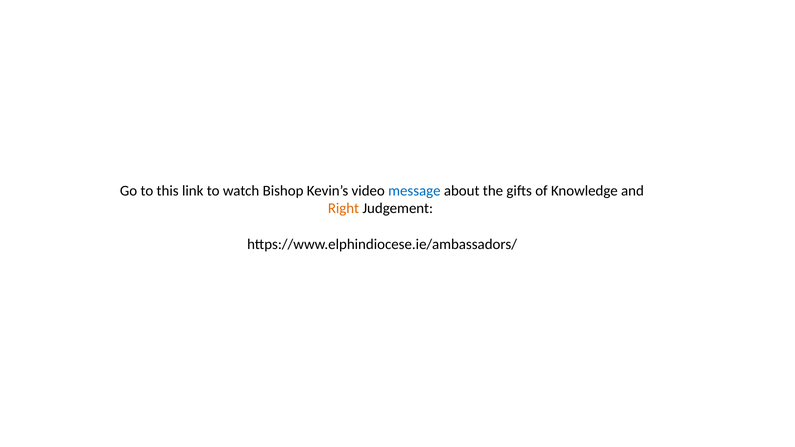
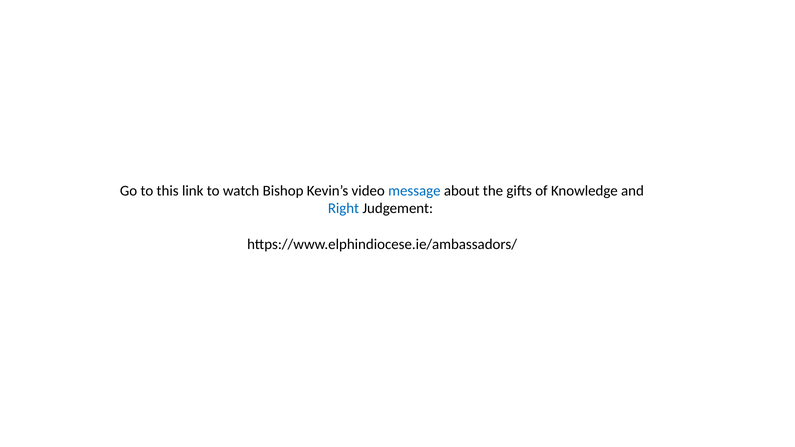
Right colour: orange -> blue
